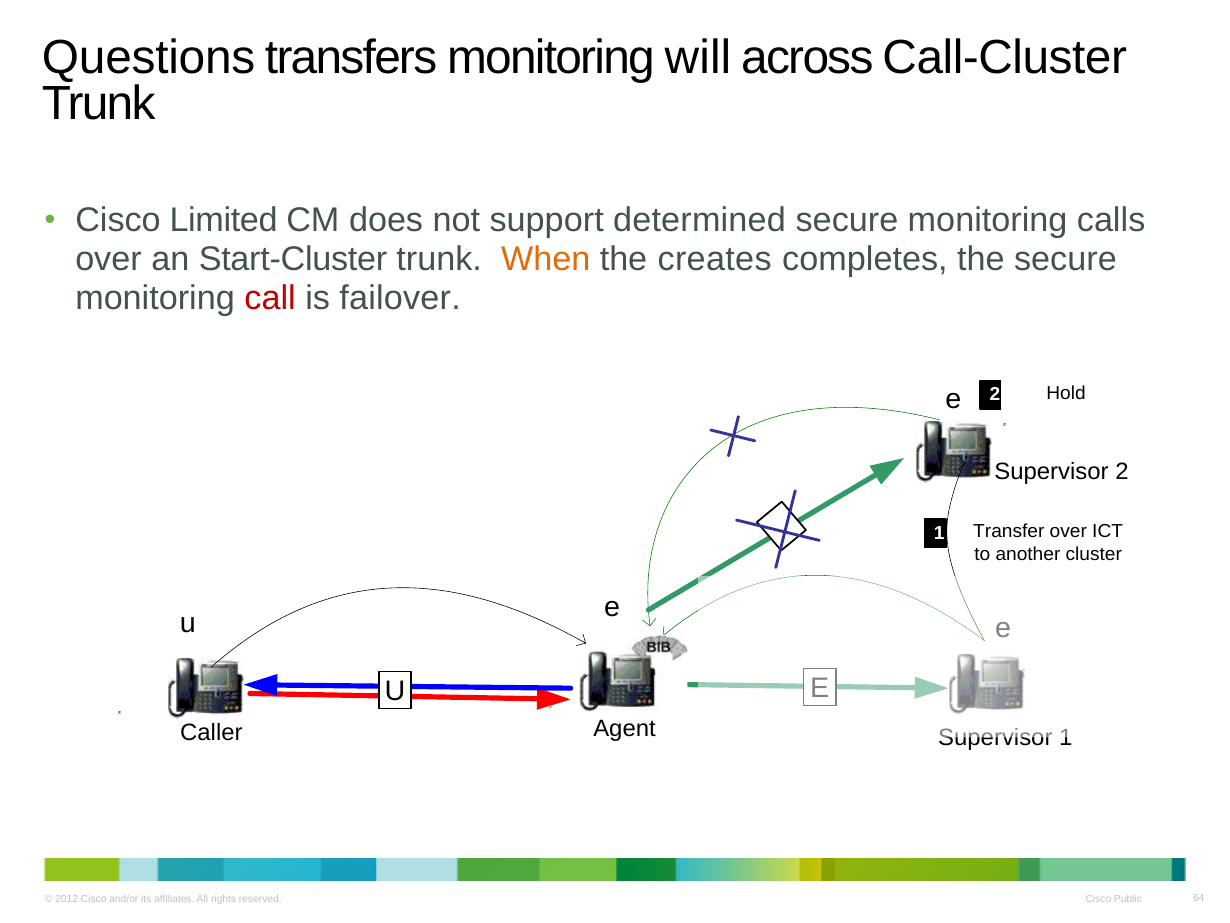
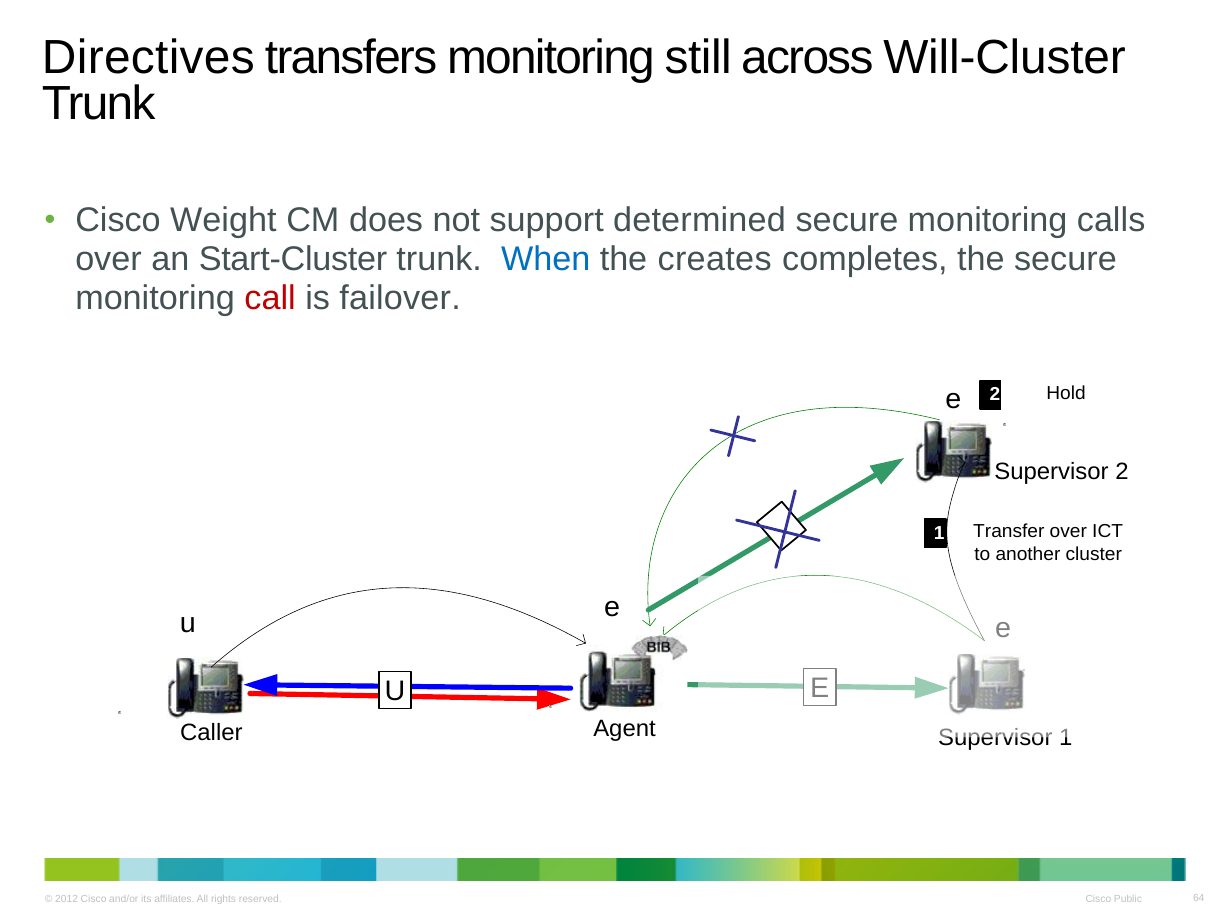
Questions: Questions -> Directives
will: will -> still
Call-Cluster: Call-Cluster -> Will-Cluster
Limited: Limited -> Weight
When colour: orange -> blue
